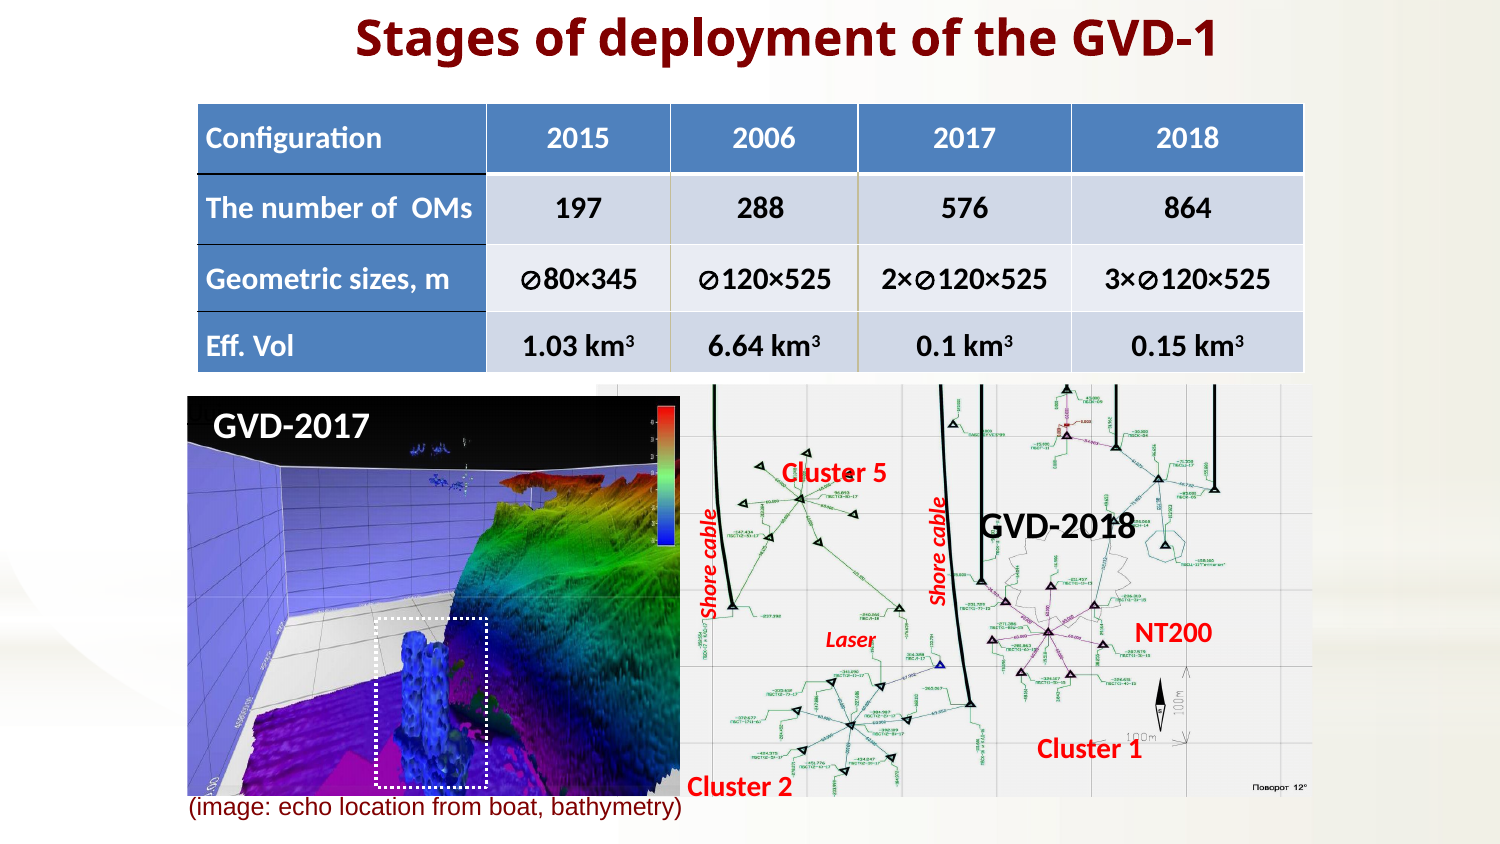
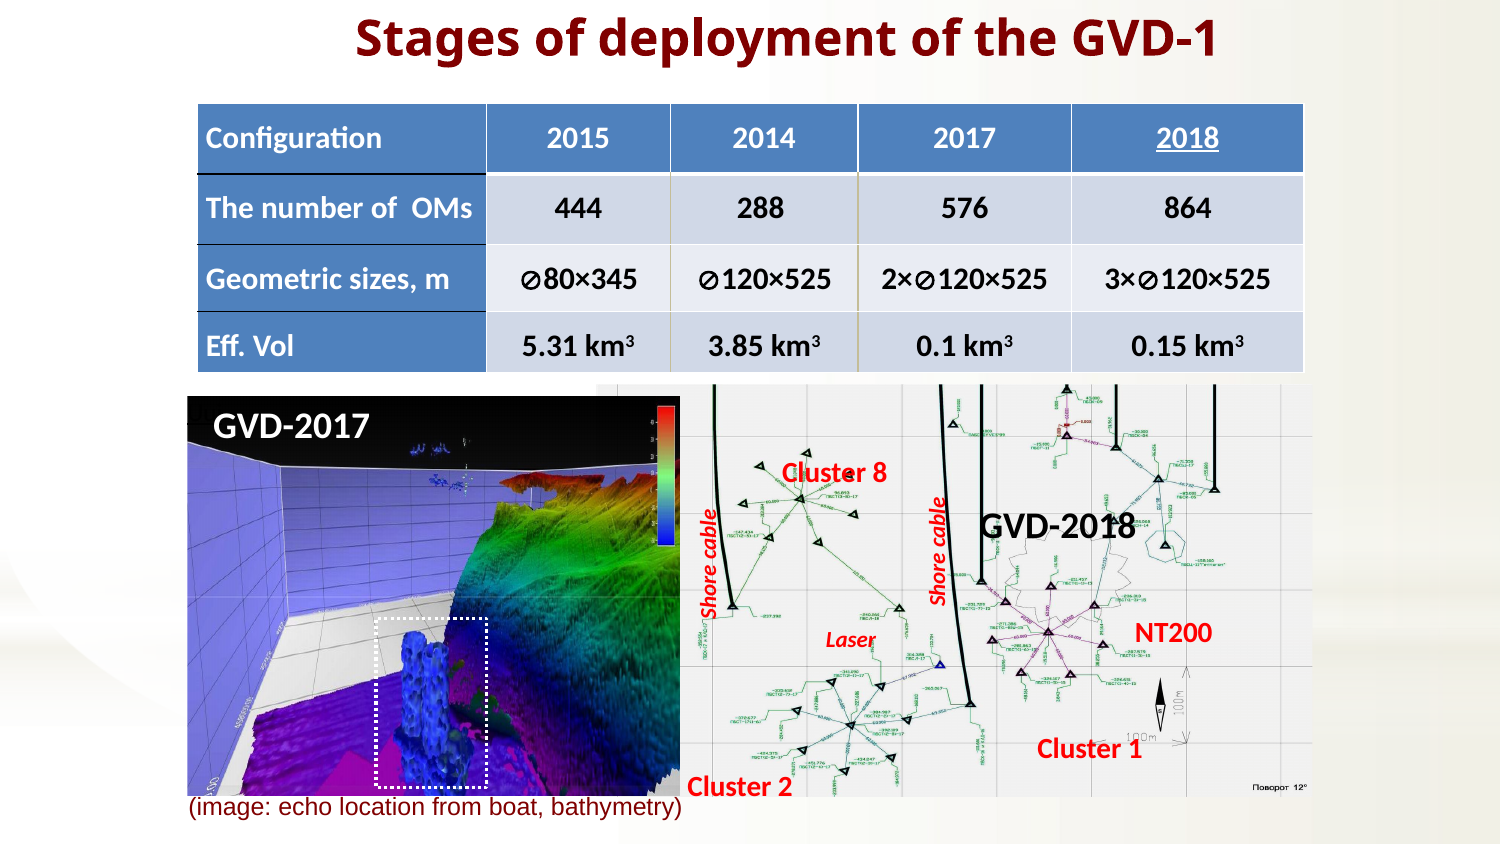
2006: 2006 -> 2014
2018 underline: none -> present
197: 197 -> 444
1.03: 1.03 -> 5.31
6.64: 6.64 -> 3.85
5: 5 -> 8
